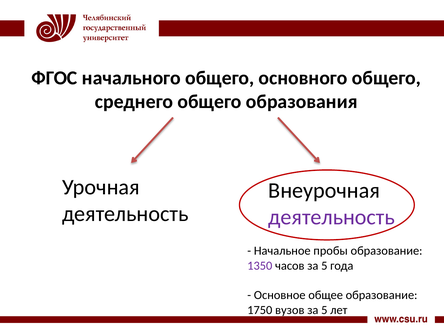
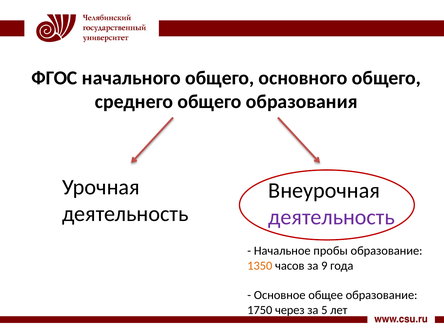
1350 colour: purple -> orange
часов за 5: 5 -> 9
вузов: вузов -> через
